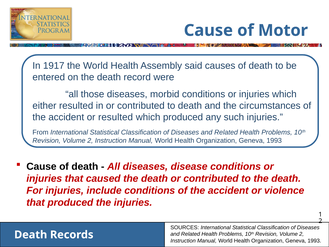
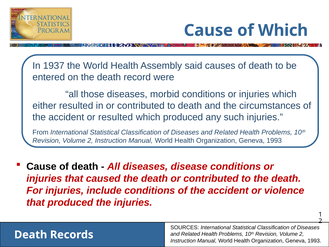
of Motor: Motor -> Which
1917: 1917 -> 1937
